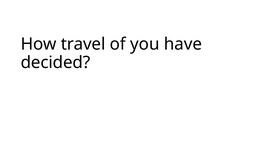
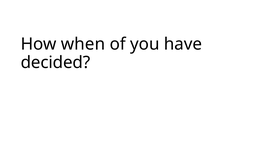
travel: travel -> when
